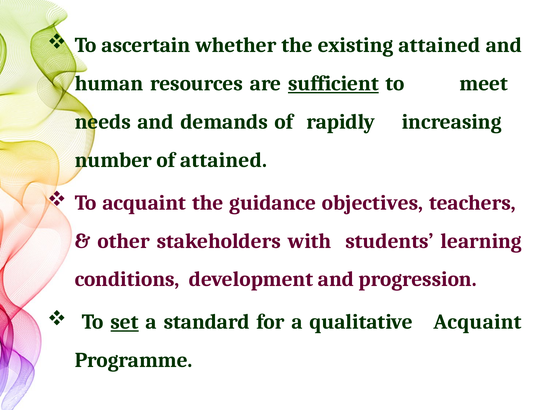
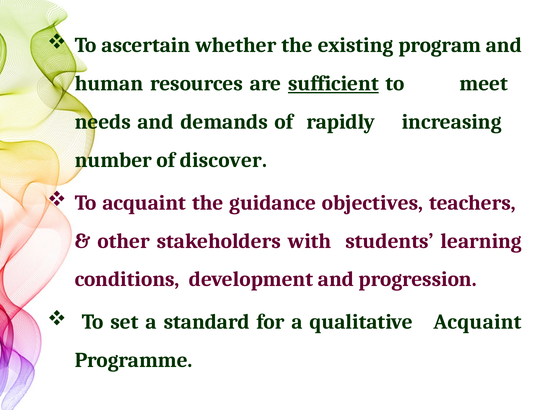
existing attained: attained -> program
of attained: attained -> discover
set underline: present -> none
